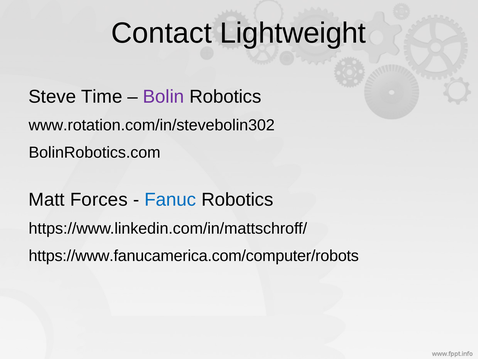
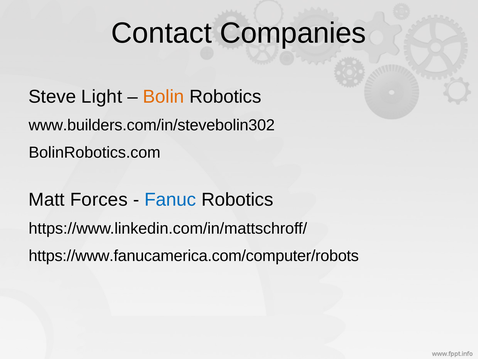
Lightweight: Lightweight -> Companies
Time: Time -> Light
Bolin colour: purple -> orange
www.rotation.com/in/stevebolin302: www.rotation.com/in/stevebolin302 -> www.builders.com/in/stevebolin302
